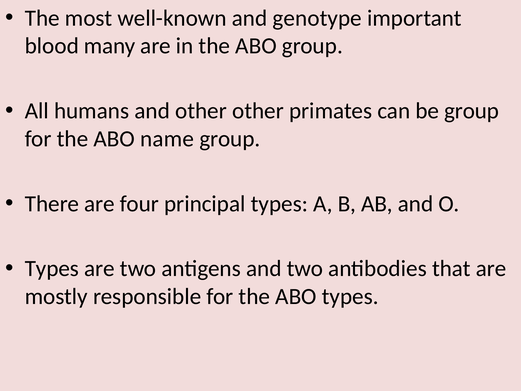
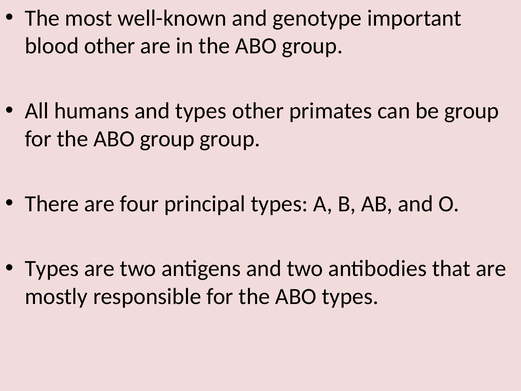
blood many: many -> other
and other: other -> types
for the ABO name: name -> group
